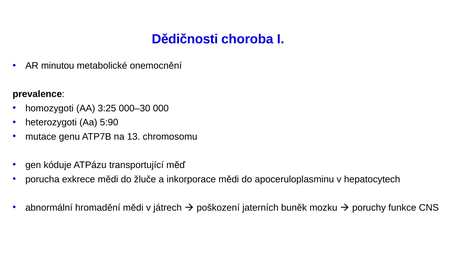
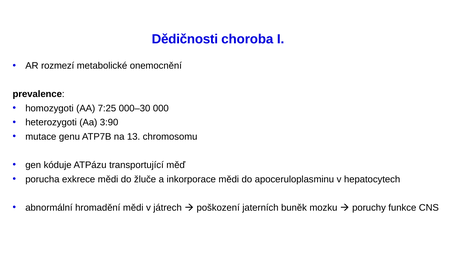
minutou: minutou -> rozmezí
3:25: 3:25 -> 7:25
5:90: 5:90 -> 3:90
